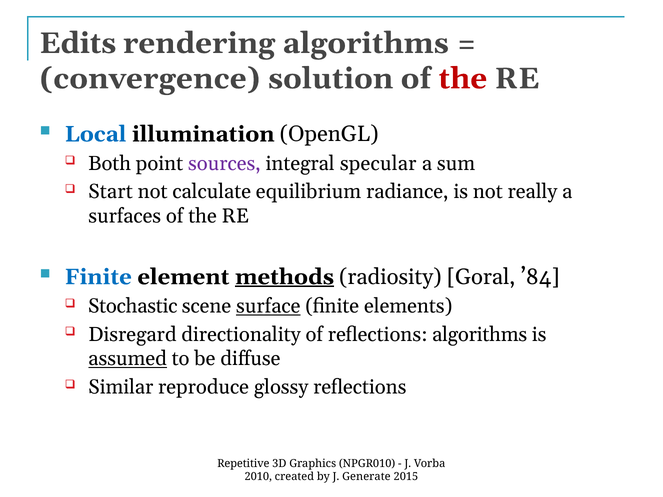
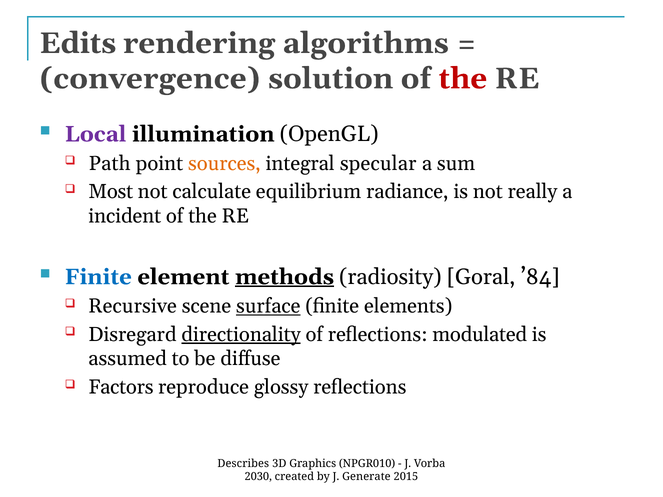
Local colour: blue -> purple
Both: Both -> Path
sources colour: purple -> orange
Start: Start -> Most
surfaces: surfaces -> incident
Stochastic: Stochastic -> Recursive
directionality underline: none -> present
reflections algorithms: algorithms -> modulated
assumed underline: present -> none
Similar: Similar -> Factors
Repetitive: Repetitive -> Describes
2010: 2010 -> 2030
